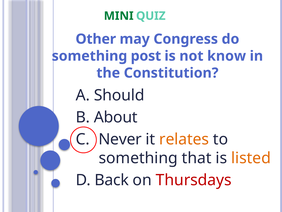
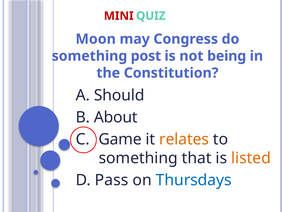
MINI colour: green -> red
Other: Other -> Moon
know: know -> being
Never: Never -> Game
Back: Back -> Pass
Thursdays colour: red -> blue
